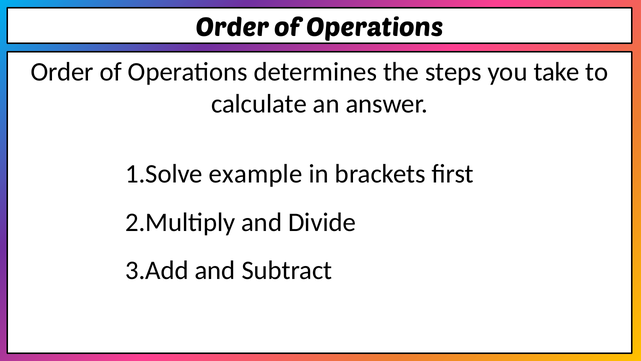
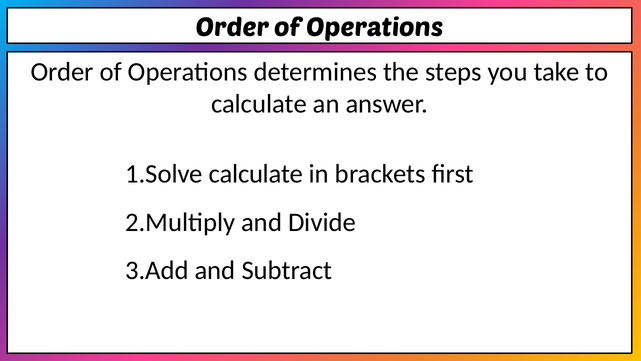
example at (256, 174): example -> calculate
